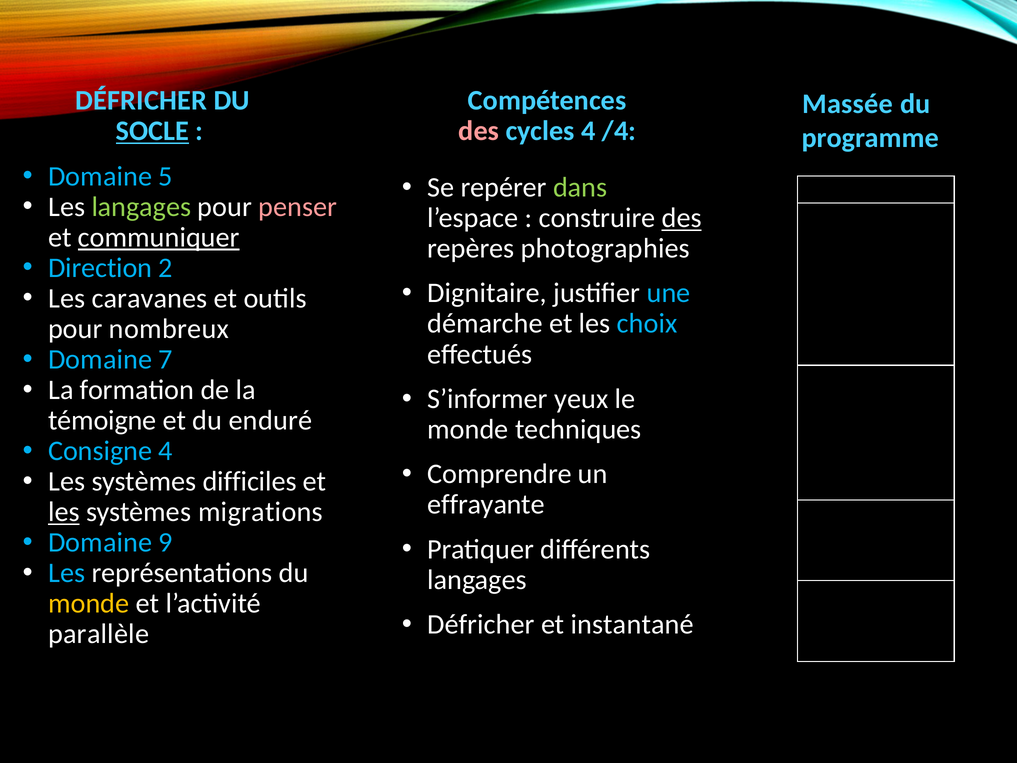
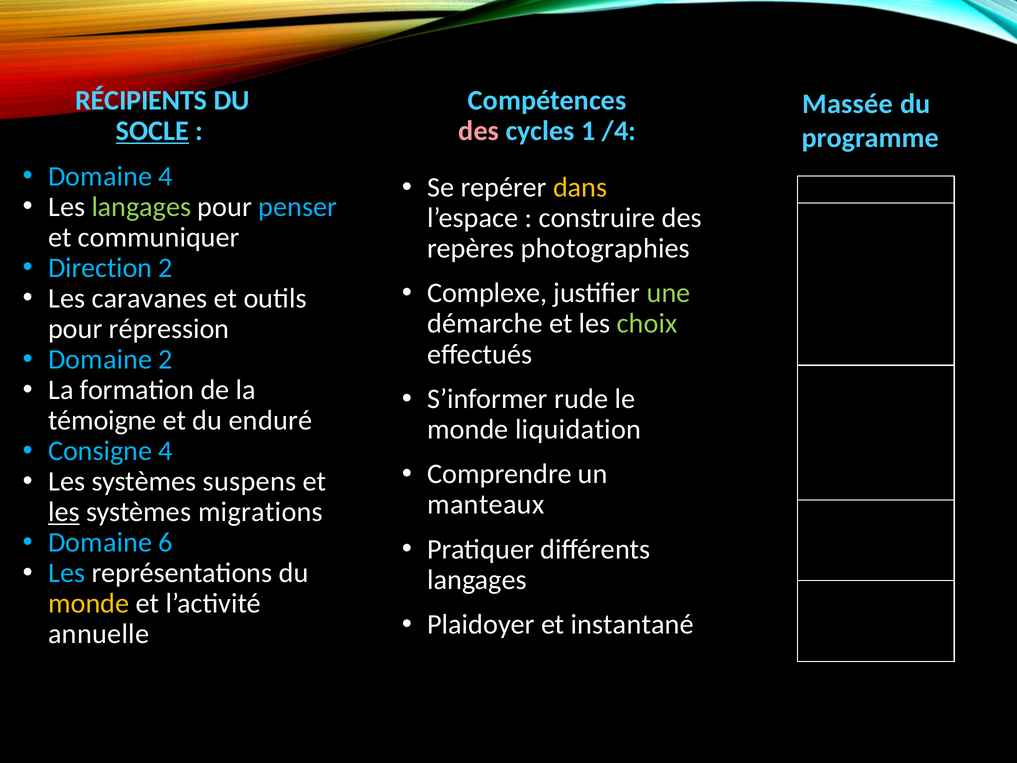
DÉFRICHER at (141, 100): DÉFRICHER -> RÉCIPIENTS
cycles 4: 4 -> 1
Domaine 5: 5 -> 4
dans colour: light green -> yellow
penser colour: pink -> light blue
des at (682, 218) underline: present -> none
communiquer underline: present -> none
Dignitaire: Dignitaire -> Complexe
une colour: light blue -> light green
choix colour: light blue -> light green
nombreux: nombreux -> répression
Domaine 7: 7 -> 2
yeux: yeux -> rude
techniques: techniques -> liquidation
difficiles: difficiles -> suspens
effrayante: effrayante -> manteaux
9: 9 -> 6
Défricher at (481, 624): Défricher -> Plaidoyer
parallèle: parallèle -> annuelle
